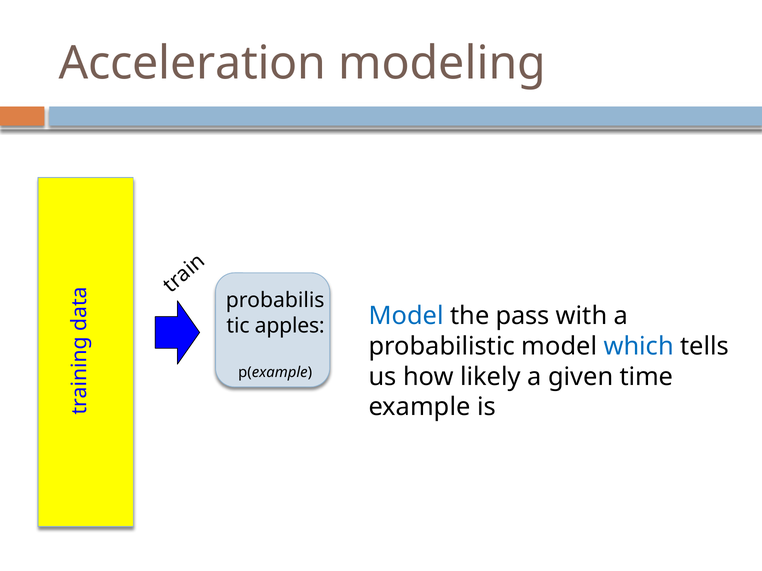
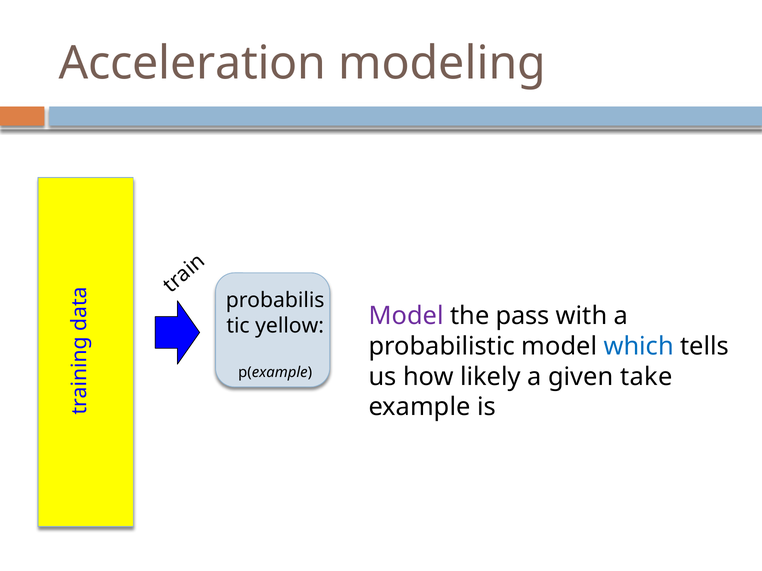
Model at (406, 316) colour: blue -> purple
apples: apples -> yellow
time: time -> take
